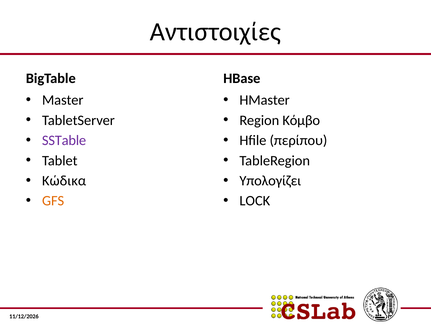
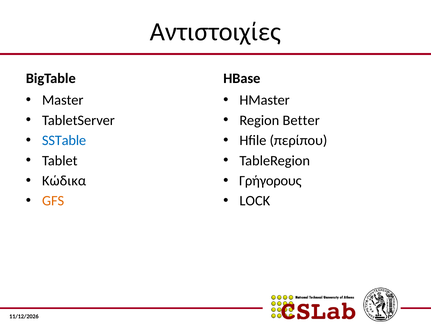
Κόμβο: Κόμβο -> Better
SSTable colour: purple -> blue
Υπολογίζει: Υπολογίζει -> Γρήγορους
